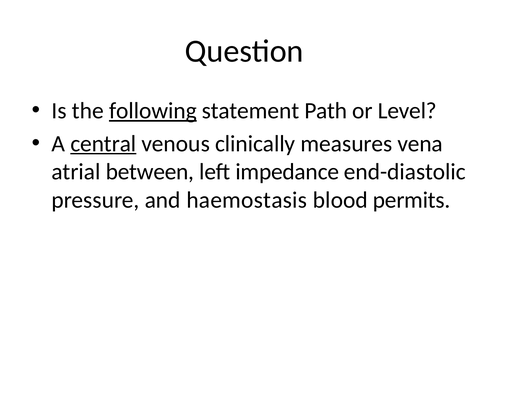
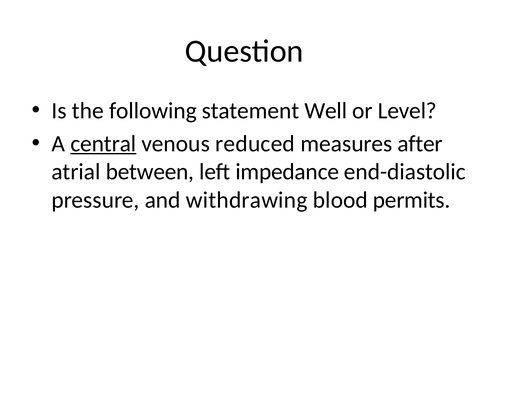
following underline: present -> none
Path: Path -> Well
clinically: clinically -> reduced
vena: vena -> after
haemostasis: haemostasis -> withdrawing
